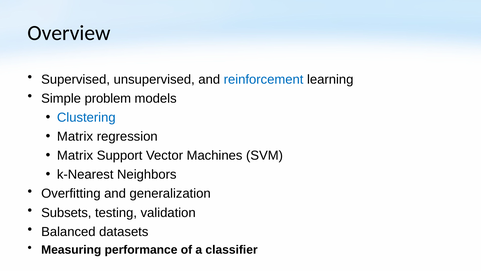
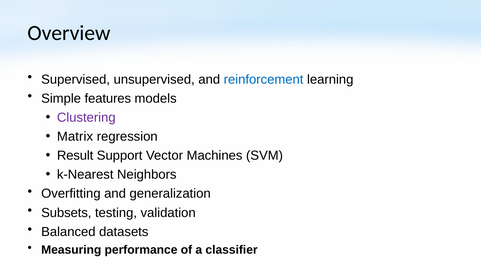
problem: problem -> features
Clustering colour: blue -> purple
Matrix at (75, 155): Matrix -> Result
